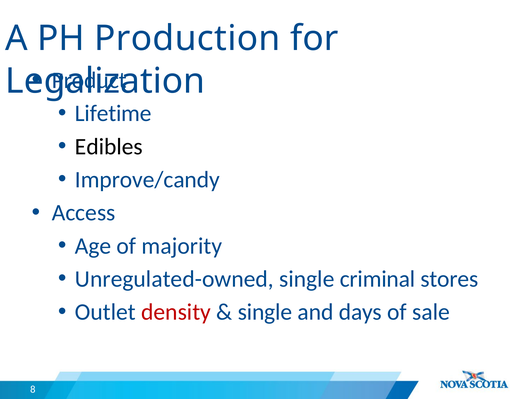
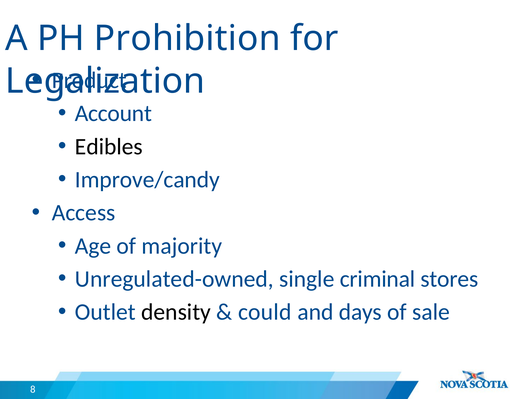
Production: Production -> Prohibition
Lifetime: Lifetime -> Account
density colour: red -> black
single at (265, 312): single -> could
